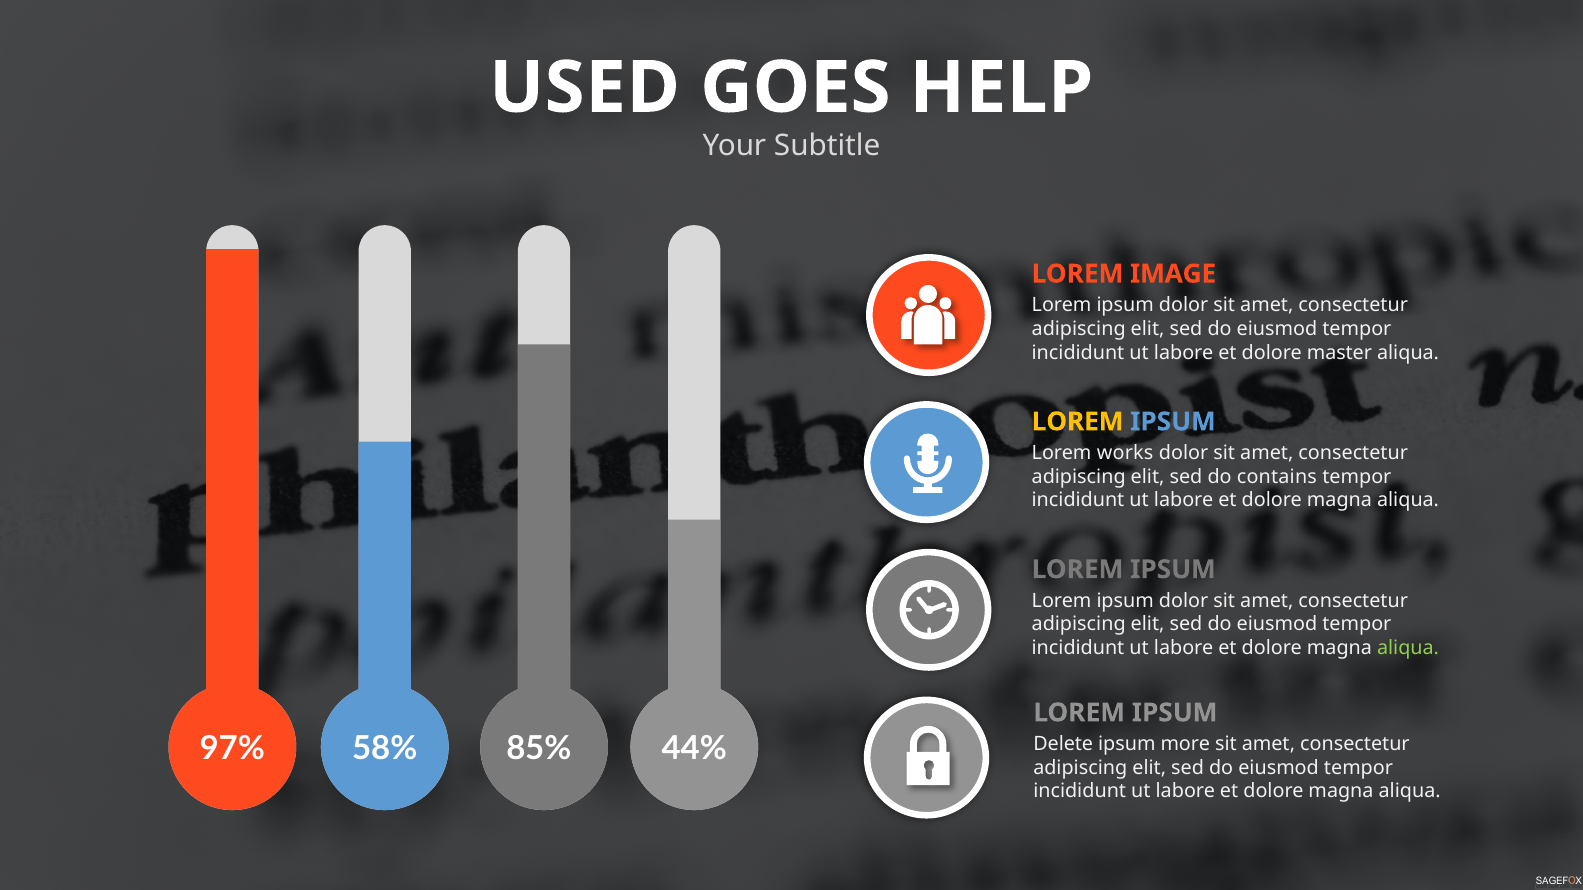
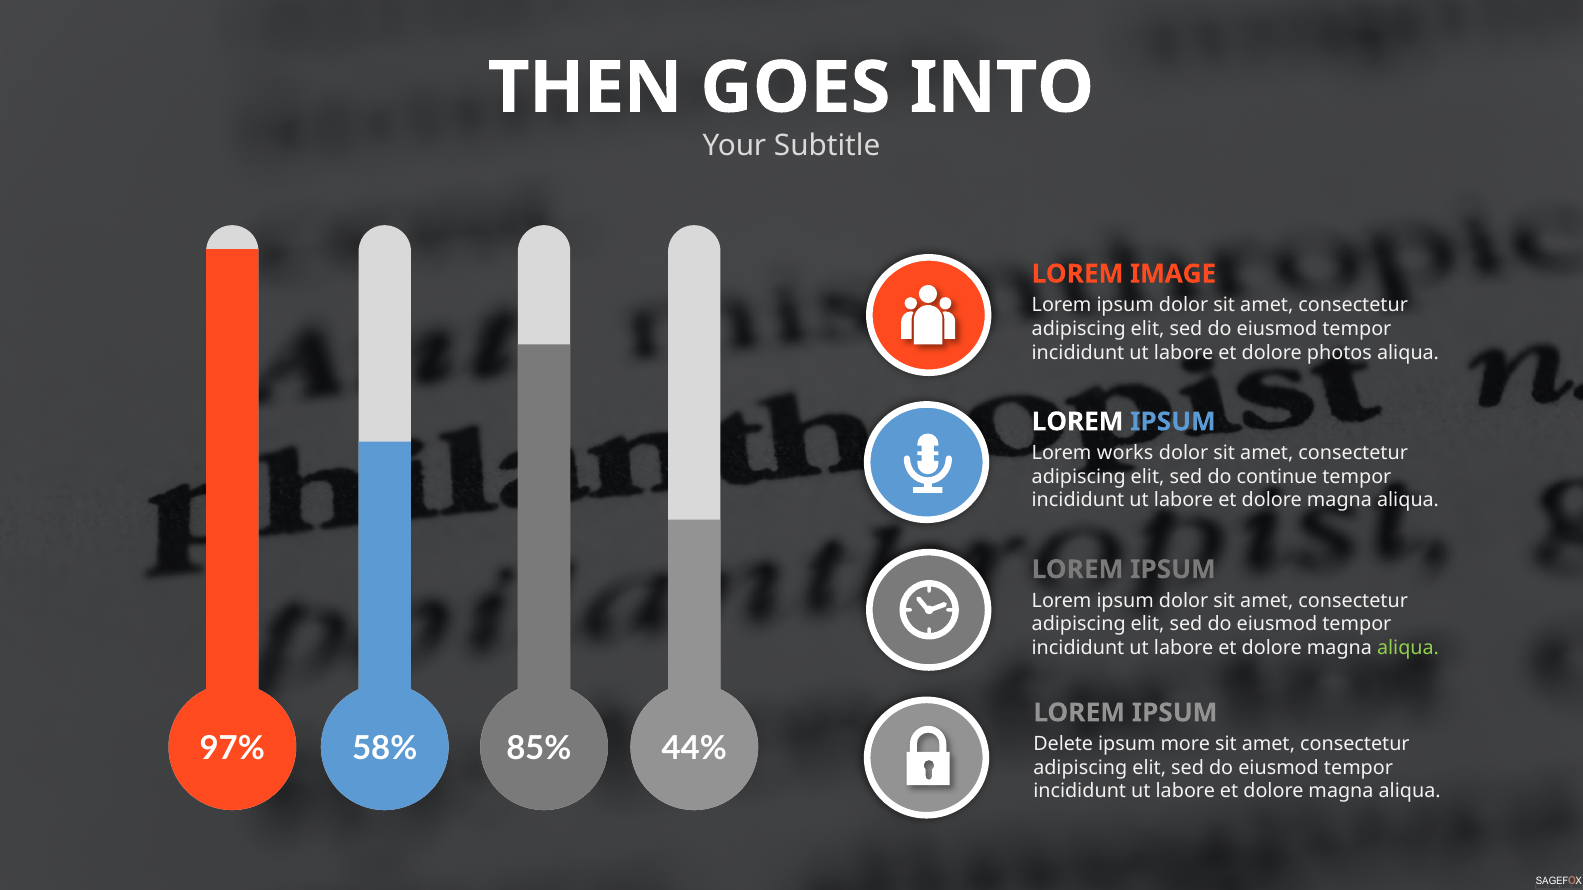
USED: USED -> THEN
HELP: HELP -> INTO
master: master -> photos
LOREM at (1078, 422) colour: yellow -> white
contains: contains -> continue
